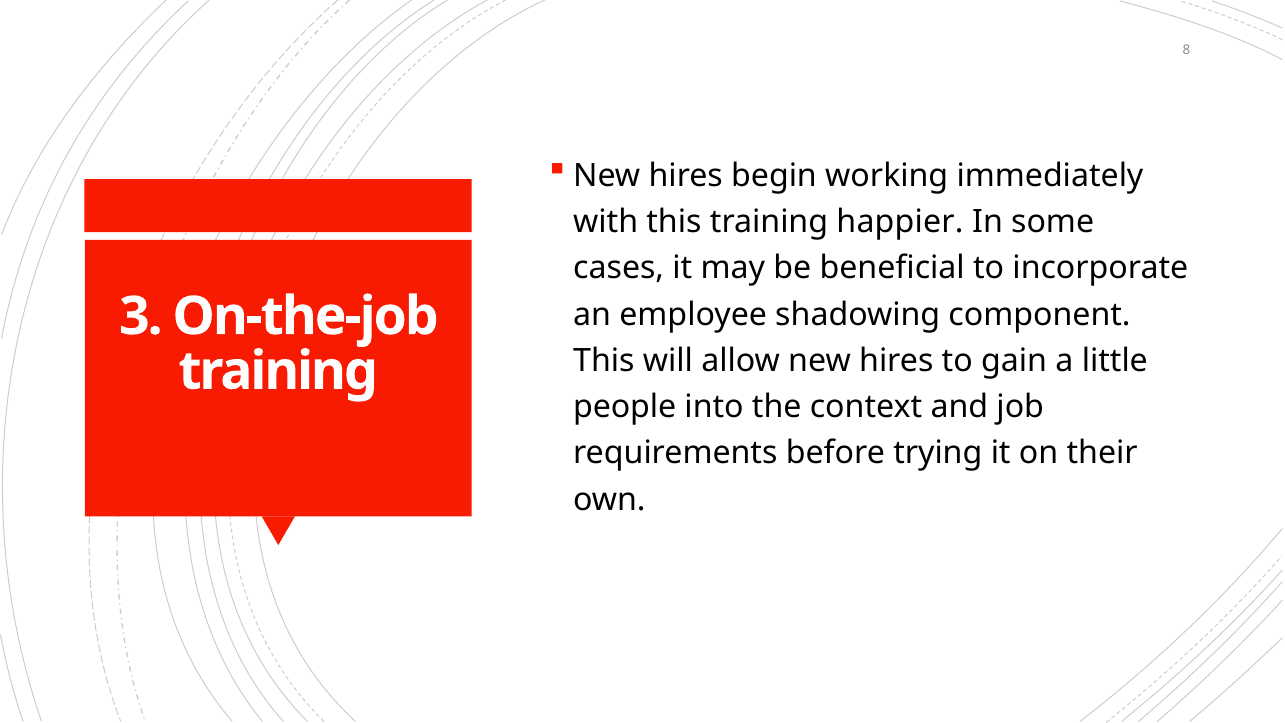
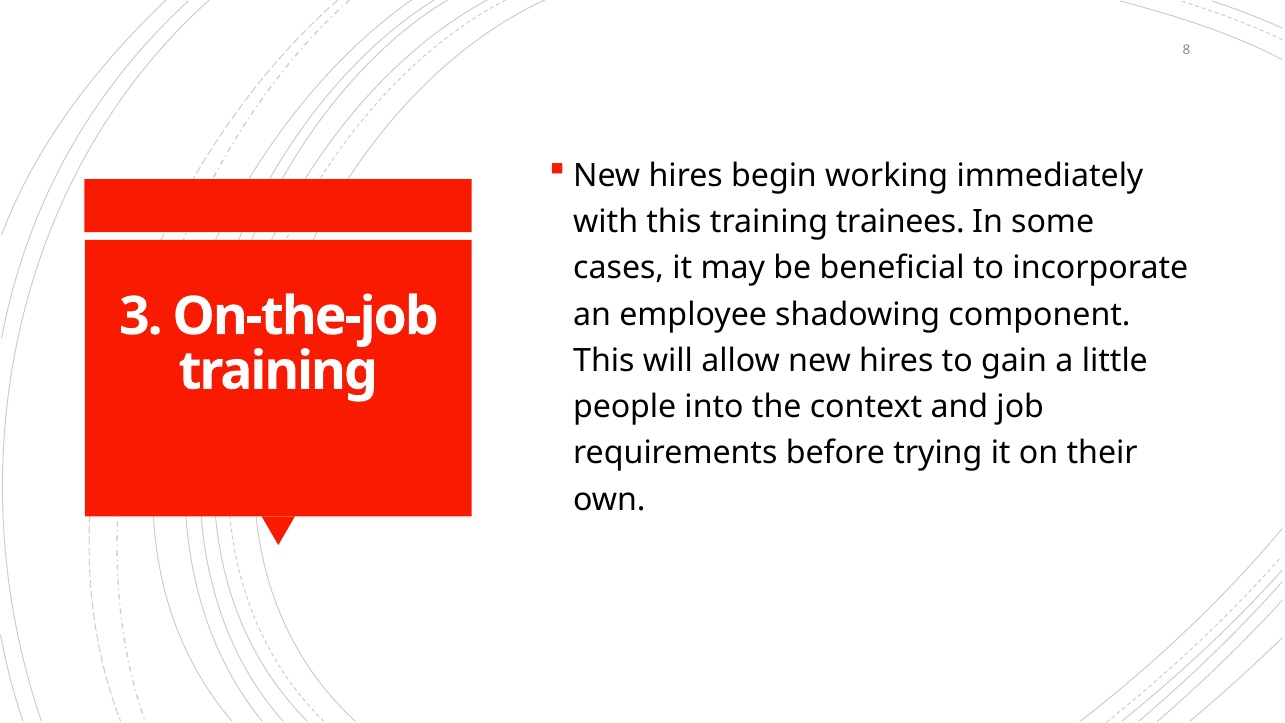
happier: happier -> trainees
